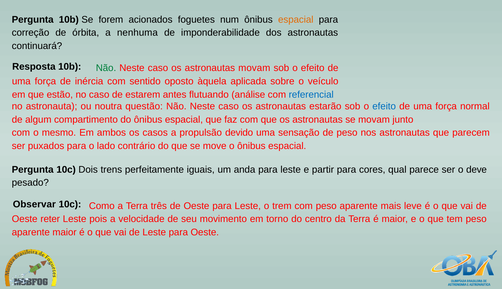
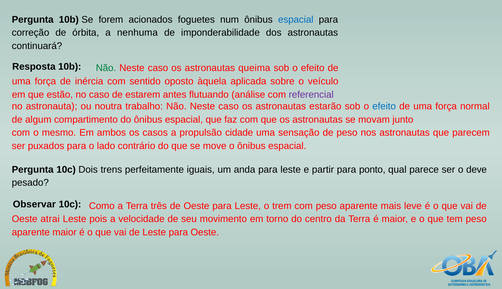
espacial at (296, 20) colour: orange -> blue
astronautas movam: movam -> queima
referencial colour: blue -> purple
questão: questão -> trabalho
devido: devido -> cidade
cores: cores -> ponto
reter: reter -> atrai
